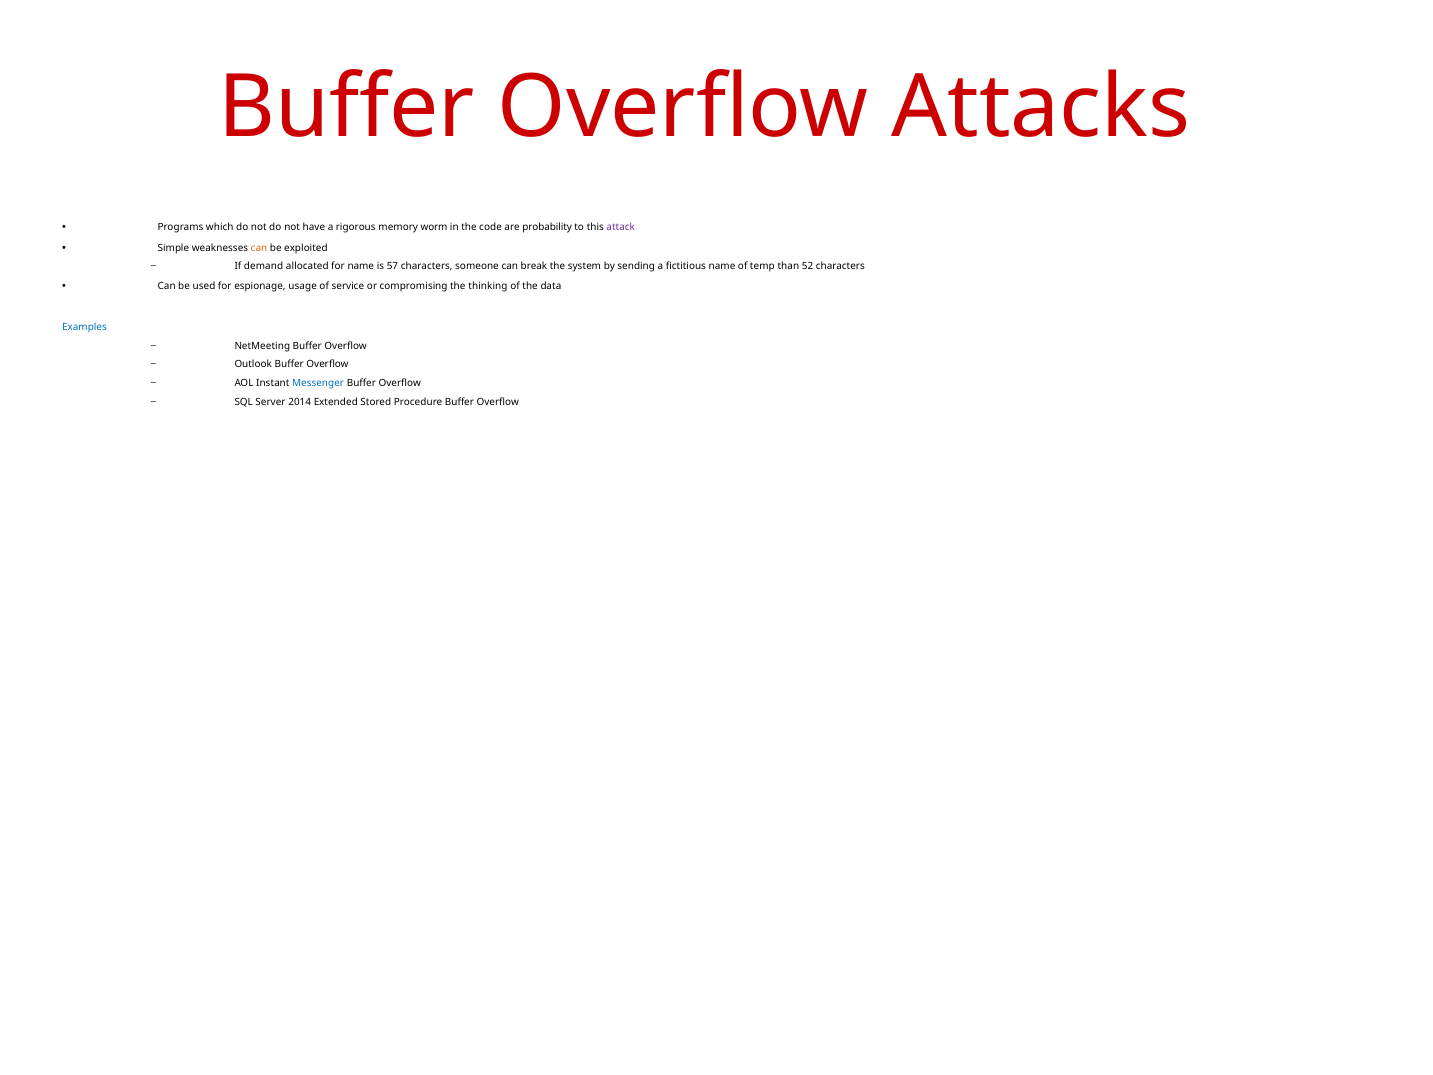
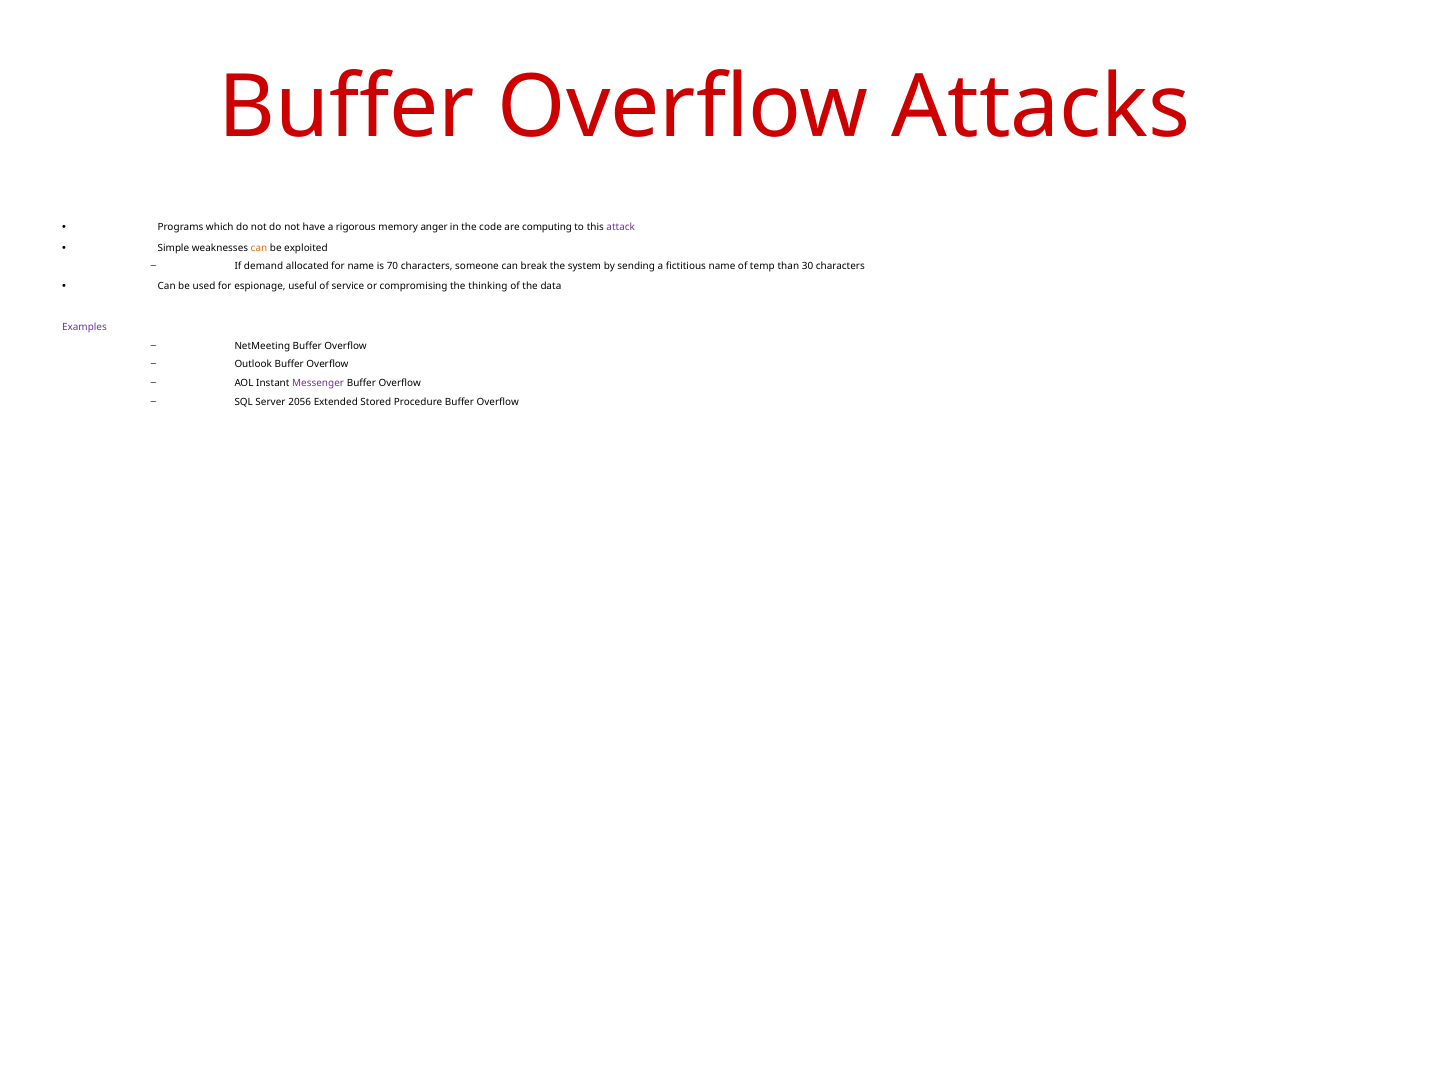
worm: worm -> anger
probability: probability -> computing
57: 57 -> 70
52: 52 -> 30
usage: usage -> useful
Examples colour: blue -> purple
Messenger colour: blue -> purple
2014: 2014 -> 2056
